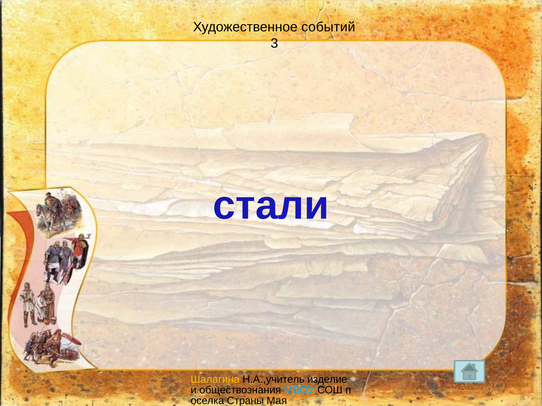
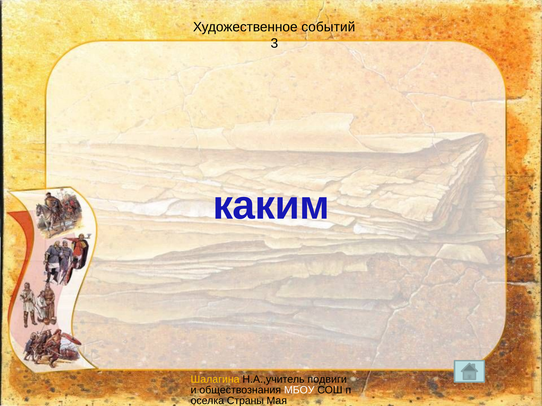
стали: стали -> каким
изделие: изделие -> подвиги
МБОУ colour: light blue -> white
